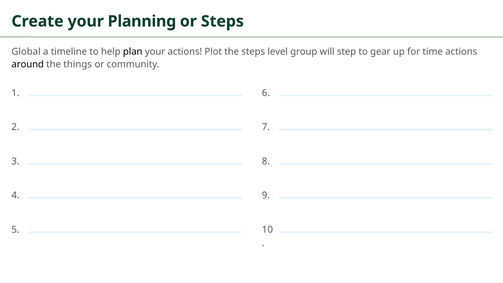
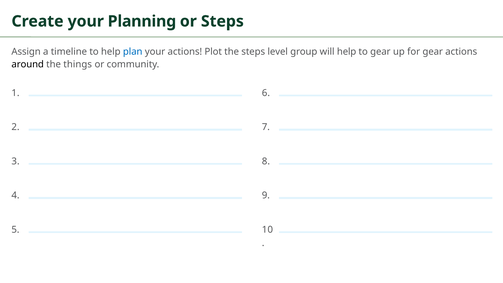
Global: Global -> Assign
plan colour: black -> blue
will step: step -> help
for time: time -> gear
